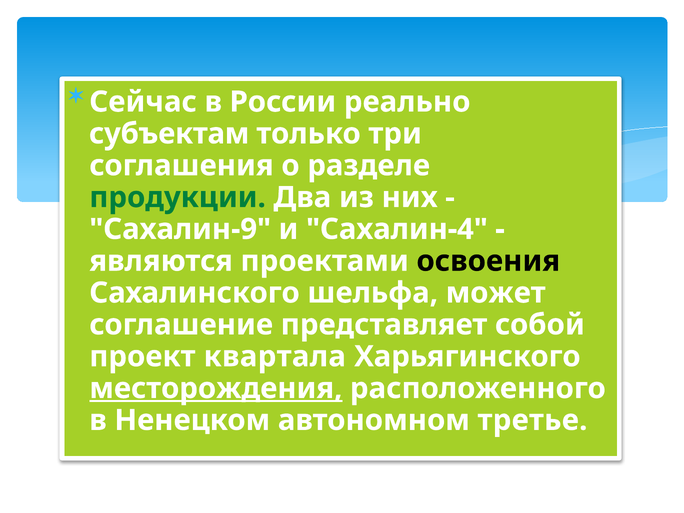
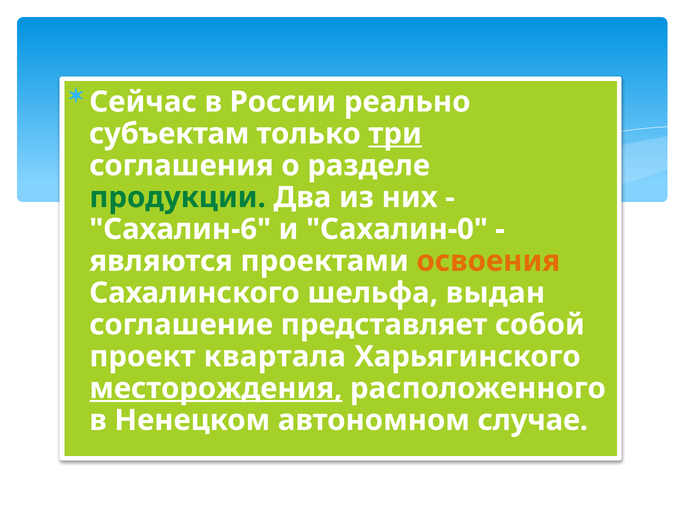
три underline: none -> present
Сахалин-9: Сахалин-9 -> Сахалин-6
Сахалин-4: Сахалин-4 -> Сахалин-0
освоения colour: black -> orange
может: может -> выдан
третье: третье -> случае
